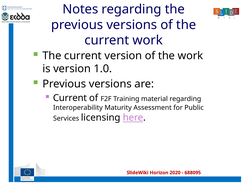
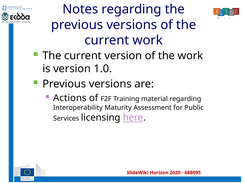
Current at (70, 98): Current -> Actions
